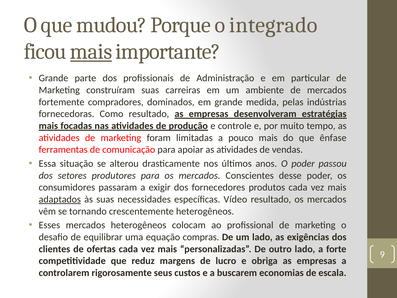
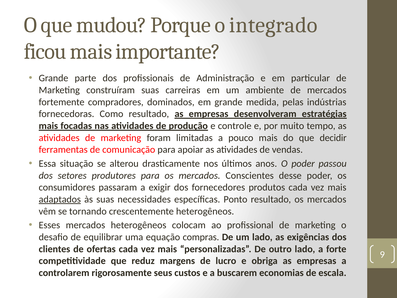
mais at (91, 52) underline: present -> none
ênfase: ênfase -> decidir
Vídeo: Vídeo -> Ponto
